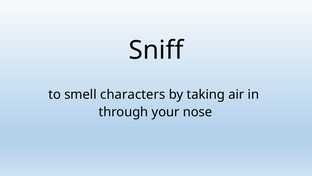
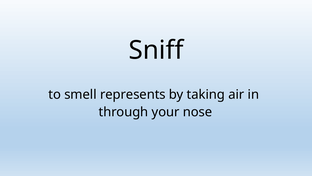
characters: characters -> represents
